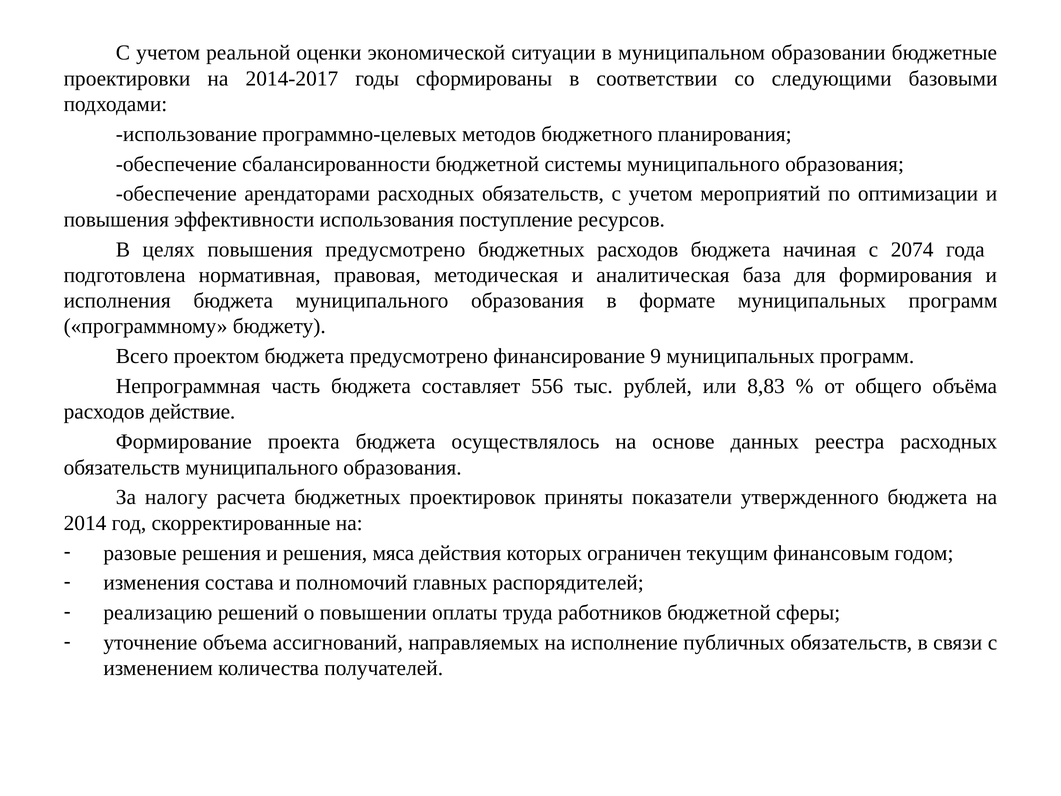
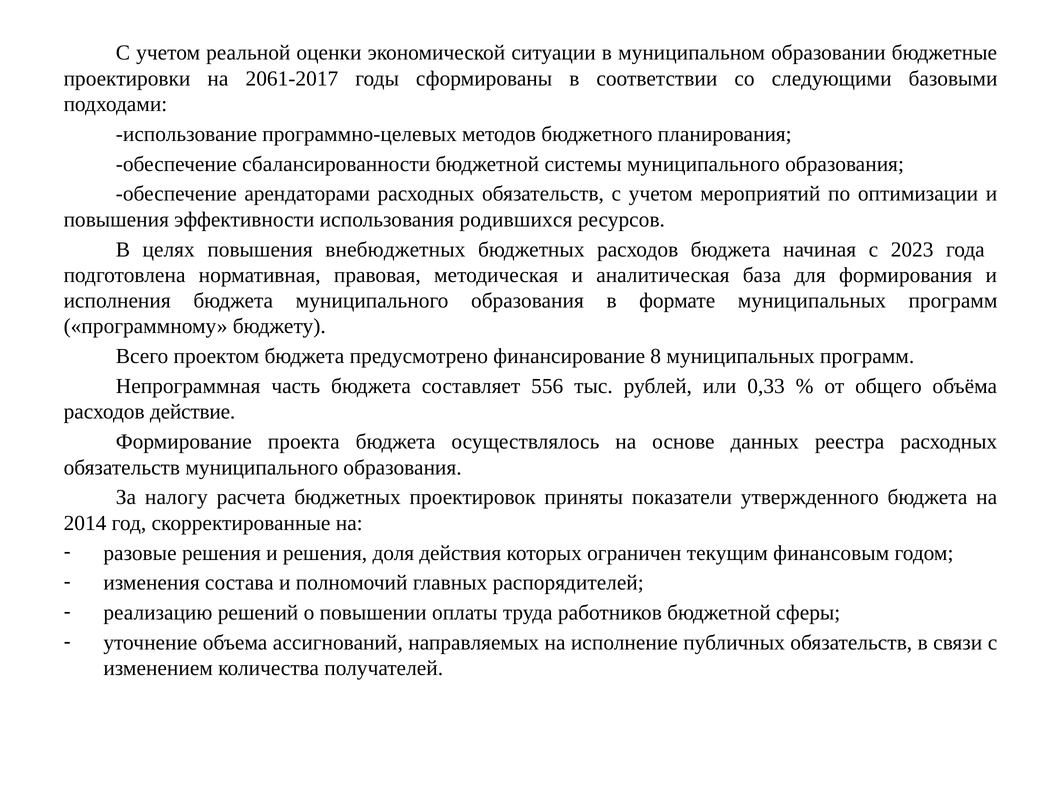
2014-2017: 2014-2017 -> 2061-2017
поступление: поступление -> родившихся
повышения предусмотрено: предусмотрено -> внебюджетных
2074: 2074 -> 2023
9: 9 -> 8
8,83: 8,83 -> 0,33
мяса: мяса -> доля
